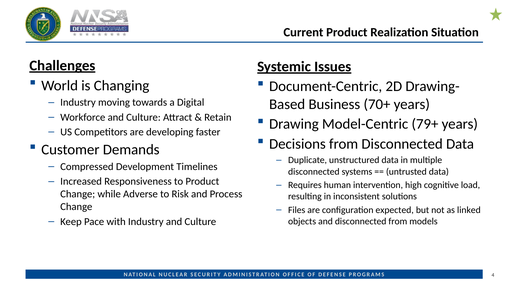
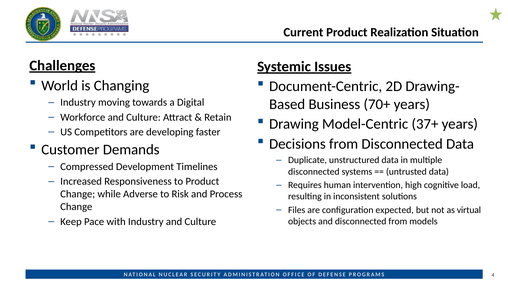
79+: 79+ -> 37+
linked: linked -> virtual
